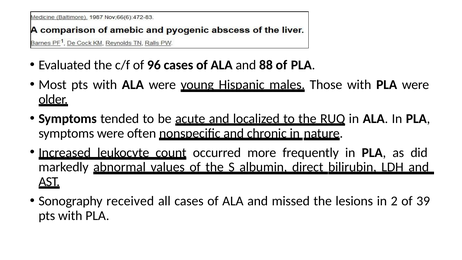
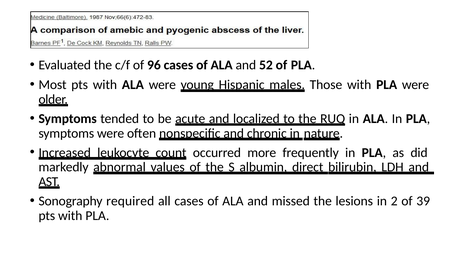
88: 88 -> 52
received: received -> required
